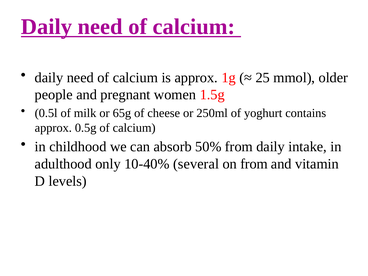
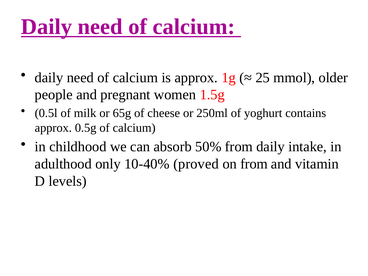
several: several -> proved
